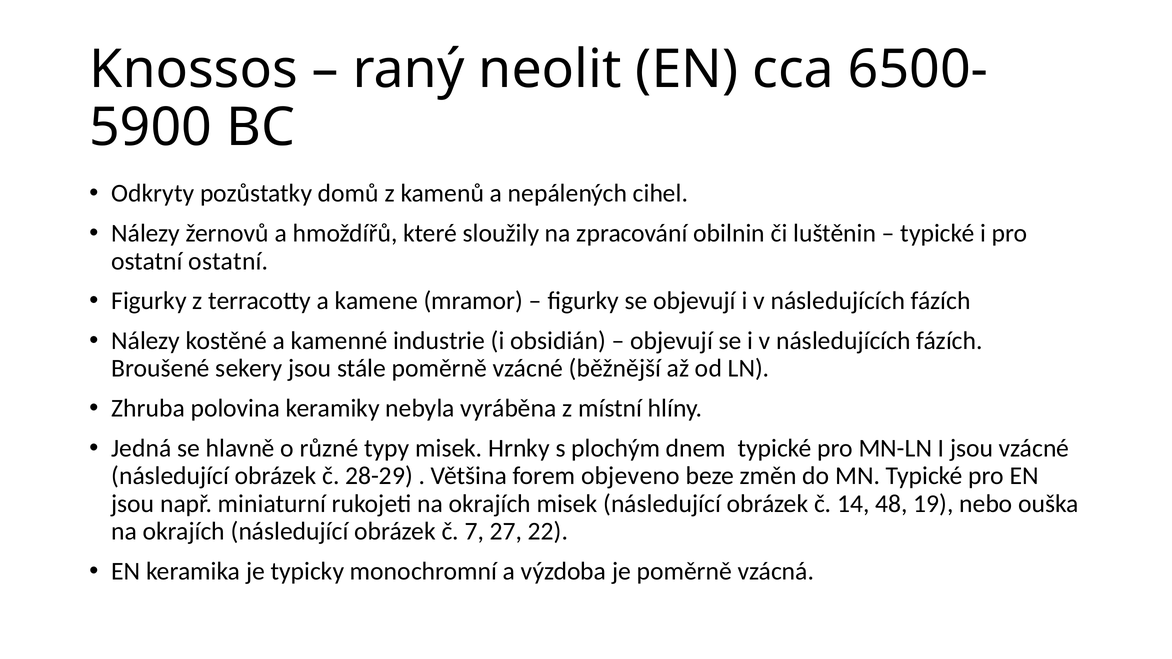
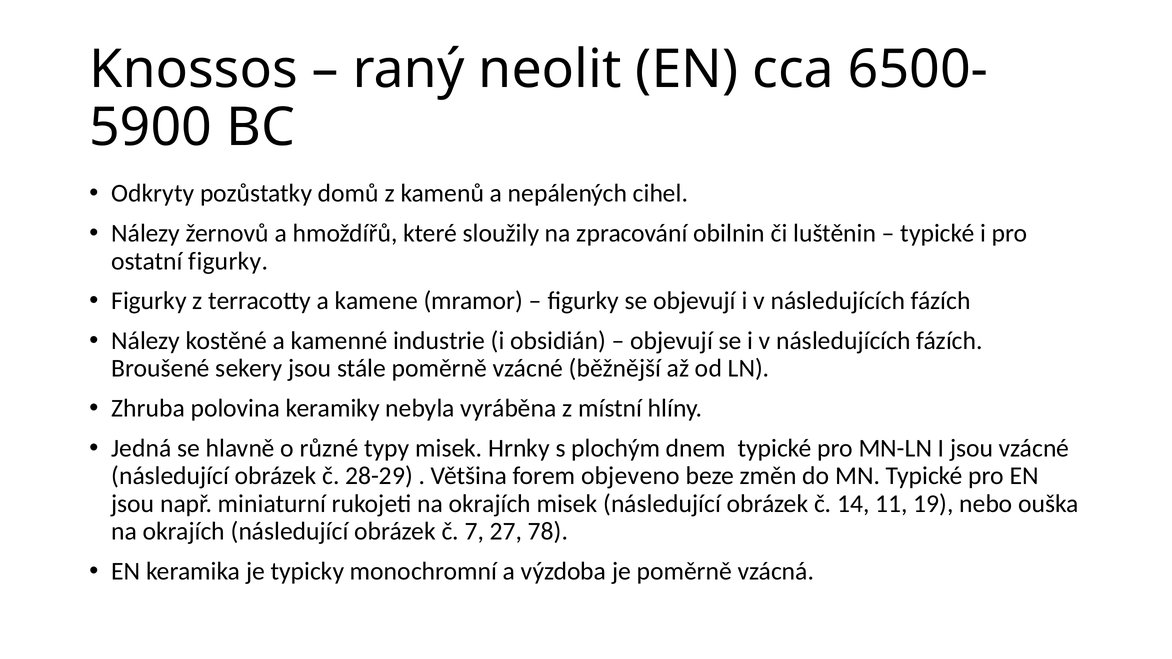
ostatní ostatní: ostatní -> figurky
48: 48 -> 11
22: 22 -> 78
